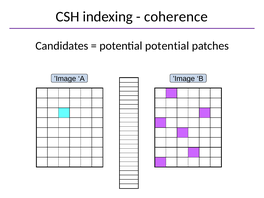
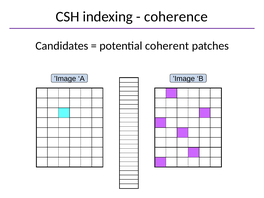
potential potential: potential -> coherent
